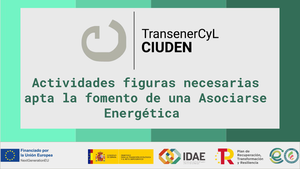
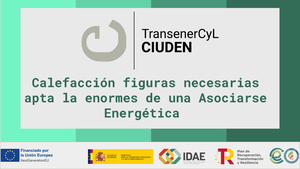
Actividades: Actividades -> Calefacción
fomento: fomento -> enormes
